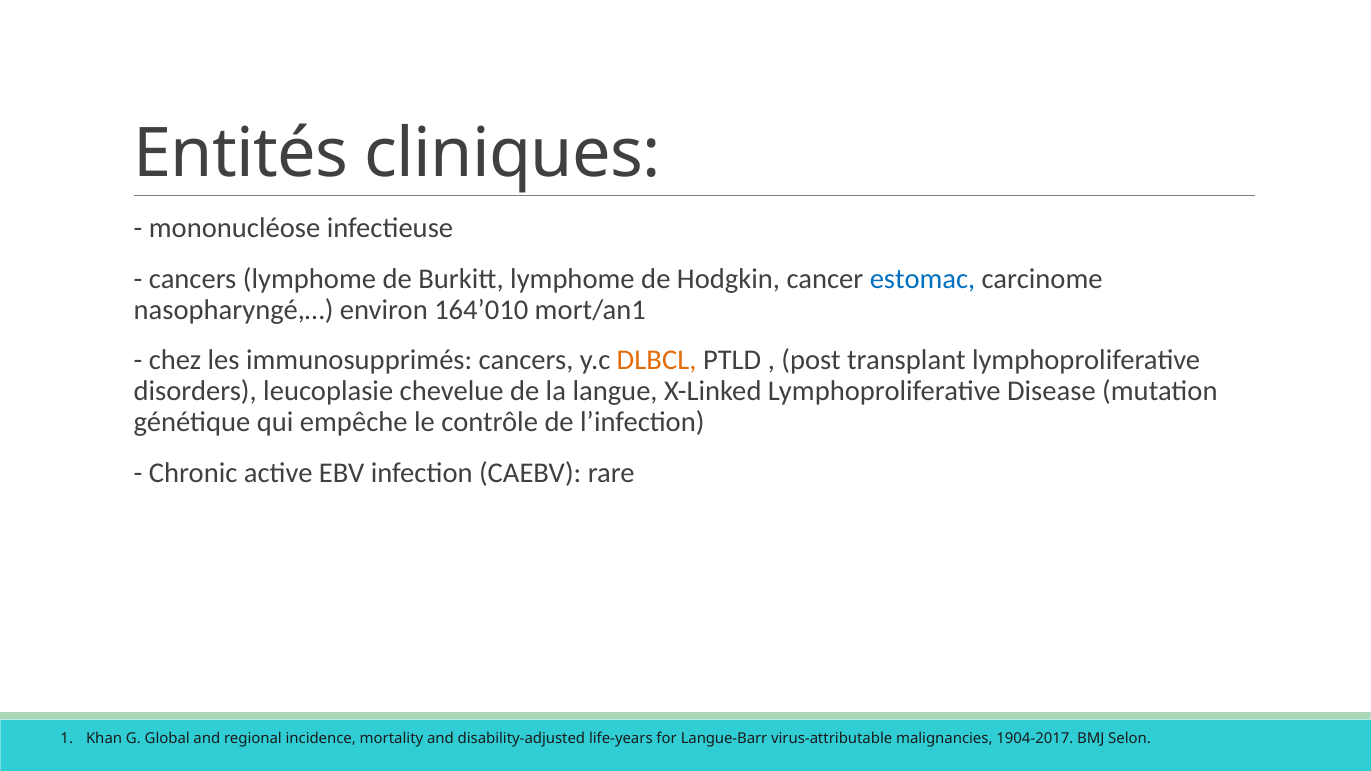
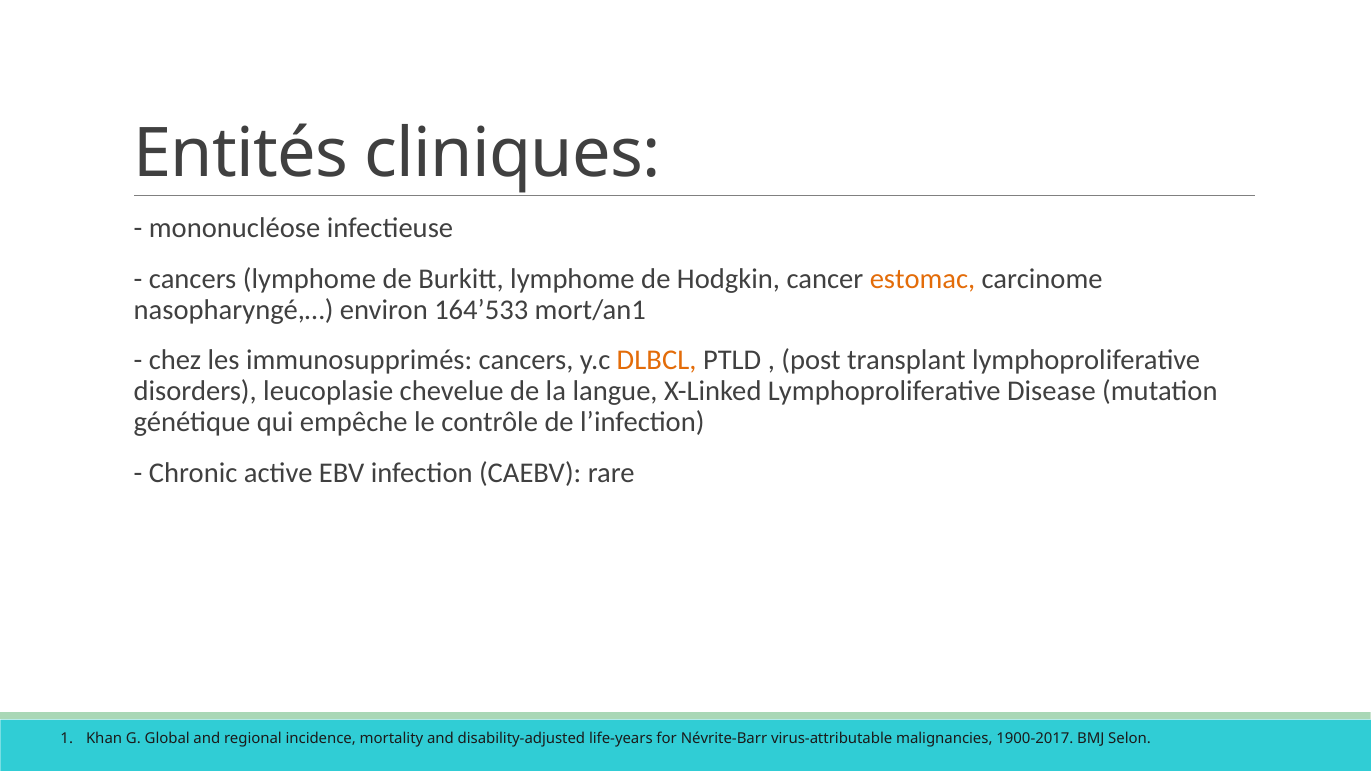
estomac colour: blue -> orange
164’010: 164’010 -> 164’533
Langue-Barr: Langue-Barr -> Névrite-Barr
1904-2017: 1904-2017 -> 1900-2017
